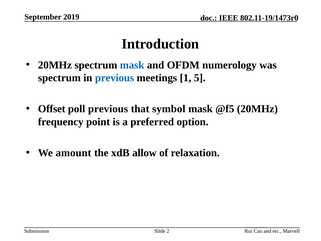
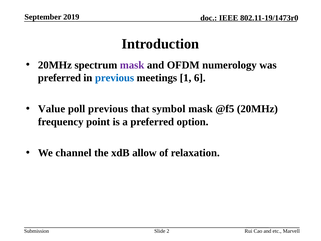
mask at (132, 65) colour: blue -> purple
spectrum at (59, 78): spectrum -> preferred
5: 5 -> 6
Offset: Offset -> Value
amount: amount -> channel
